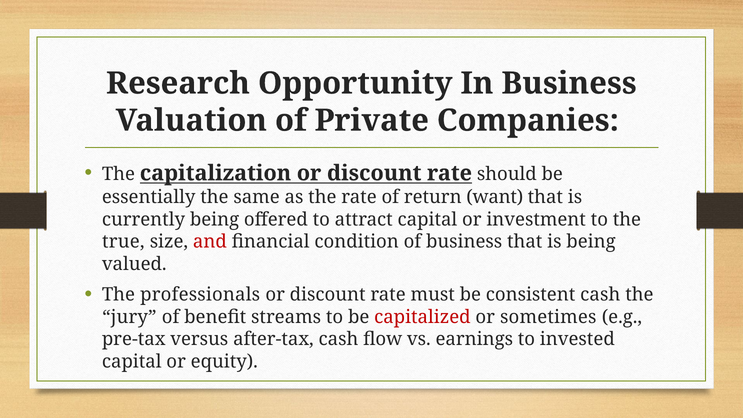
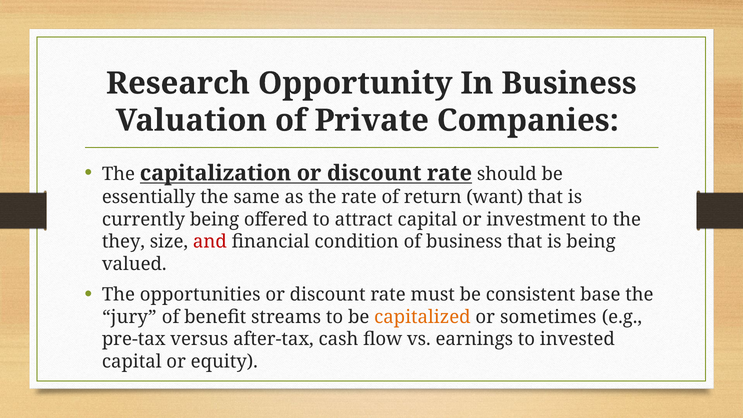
true: true -> they
professionals: professionals -> opportunities
consistent cash: cash -> base
capitalized colour: red -> orange
